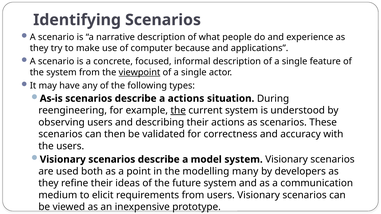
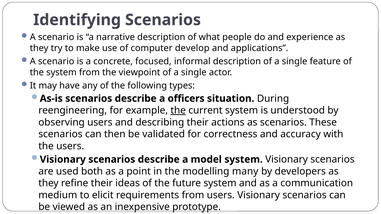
because: because -> develop
viewpoint underline: present -> none
a actions: actions -> officers
